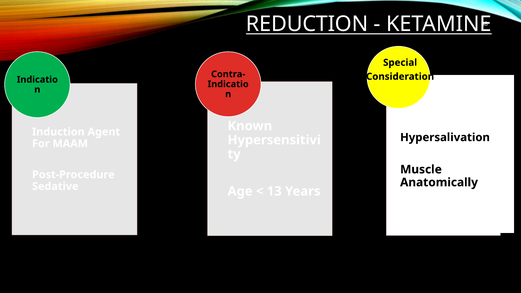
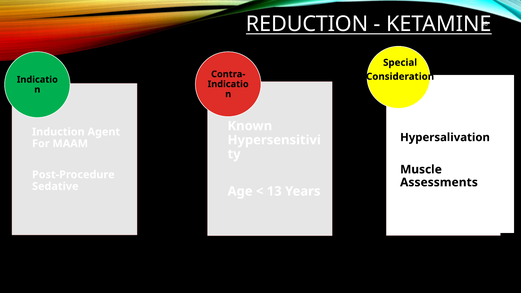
Anatomically: Anatomically -> Assessments
